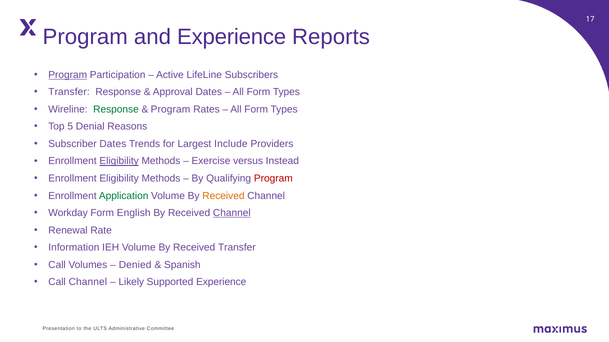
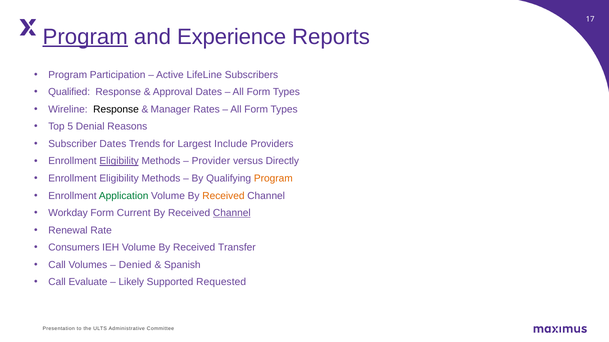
Program at (85, 37) underline: none -> present
Program at (68, 75) underline: present -> none
Transfer at (69, 92): Transfer -> Qualified
Response at (116, 109) colour: green -> black
Program at (170, 109): Program -> Manager
Exercise: Exercise -> Provider
Instead: Instead -> Directly
Program at (273, 179) colour: red -> orange
English: English -> Current
Information: Information -> Consumers
Call Channel: Channel -> Evaluate
Supported Experience: Experience -> Requested
